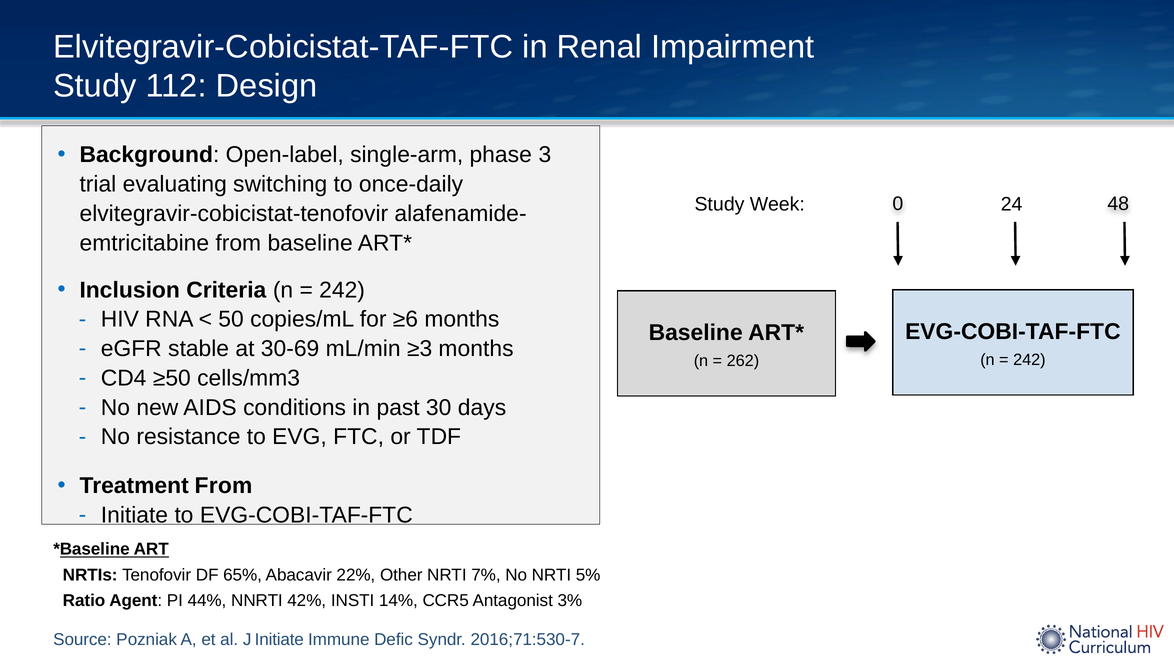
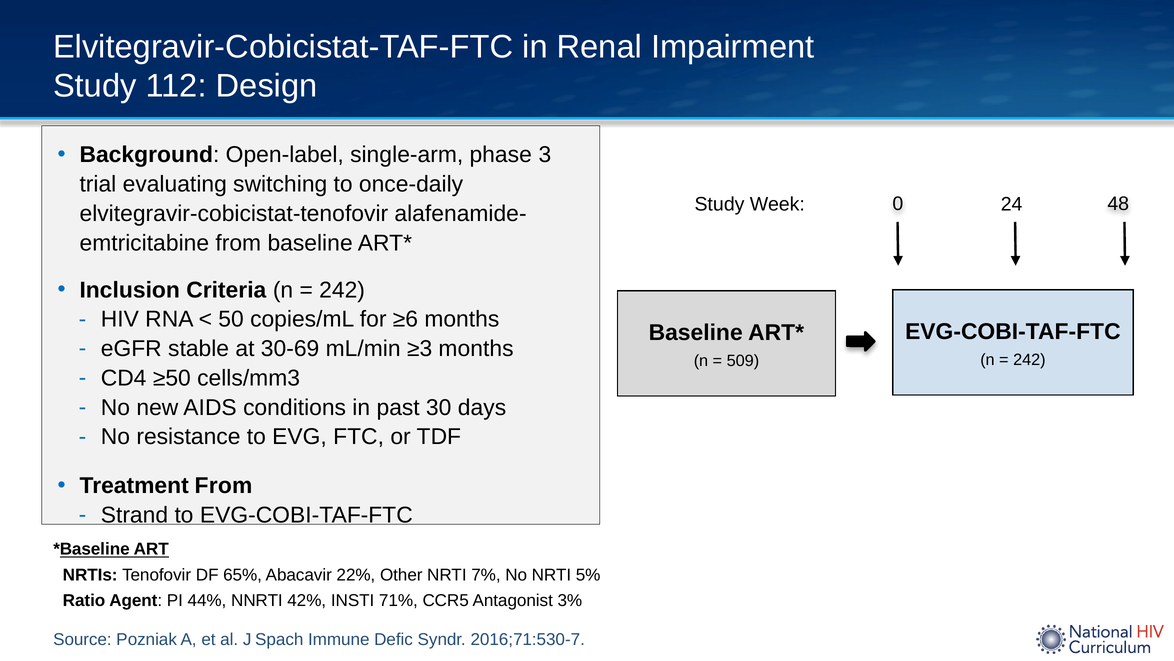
262: 262 -> 509
Initiate at (134, 515): Initiate -> Strand
14%: 14% -> 71%
J Initiate: Initiate -> Spach
